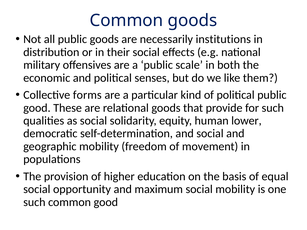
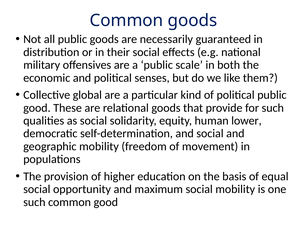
institutions: institutions -> guaranteed
forms: forms -> global
